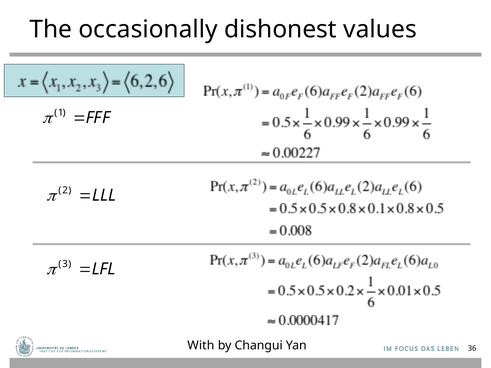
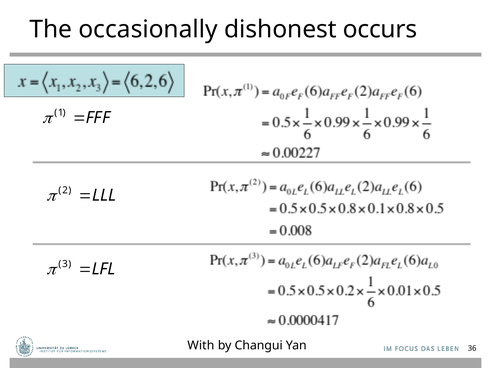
values: values -> occurs
